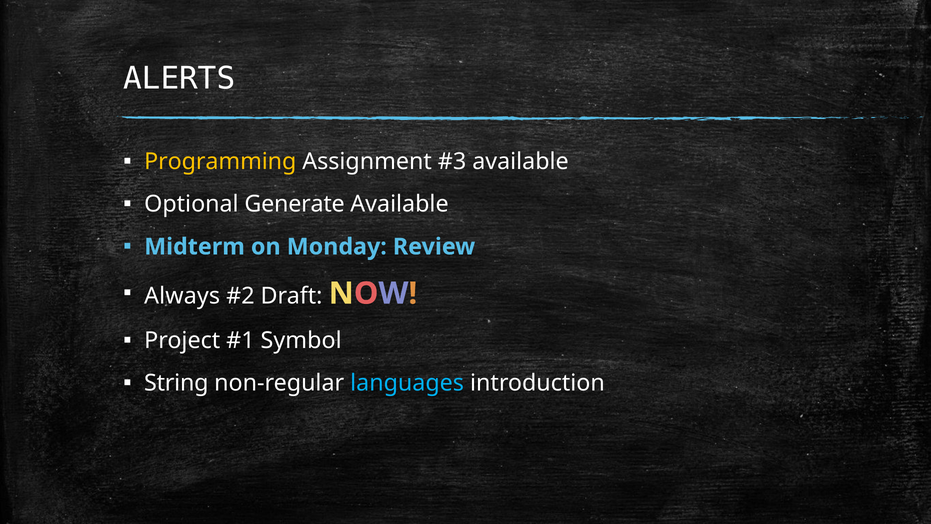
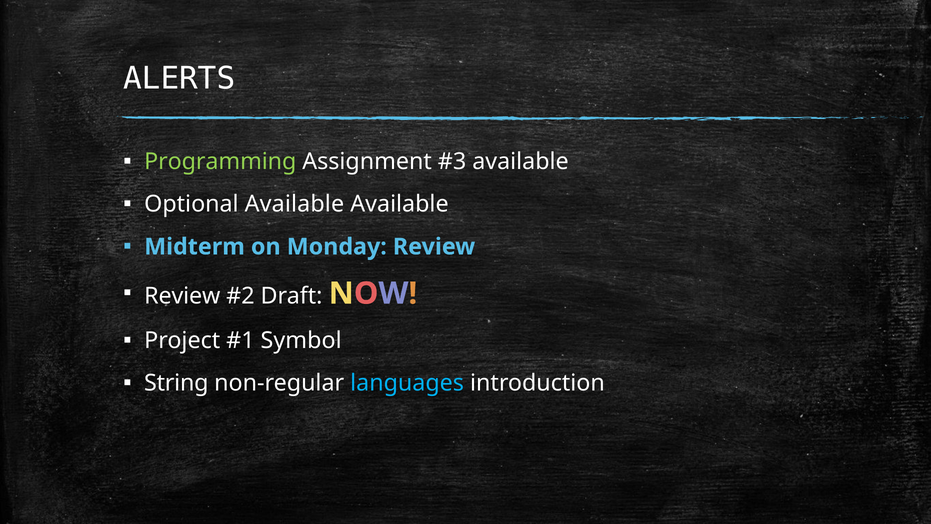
Programming colour: yellow -> light green
Optional Generate: Generate -> Available
Always at (182, 296): Always -> Review
